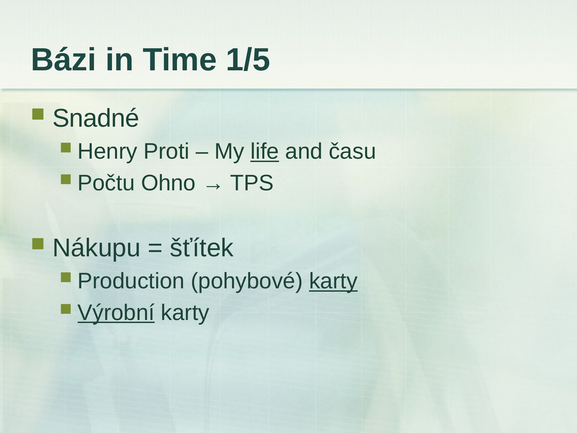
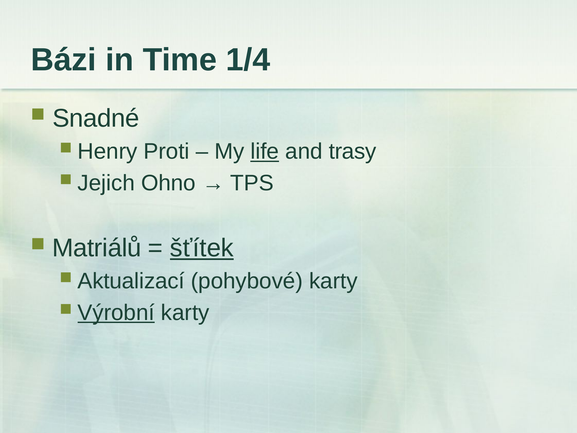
1/5: 1/5 -> 1/4
času: času -> trasy
Počtu: Počtu -> Jejich
Nákupu: Nákupu -> Matriálů
šťítek underline: none -> present
Production: Production -> Aktualizací
karty at (333, 281) underline: present -> none
